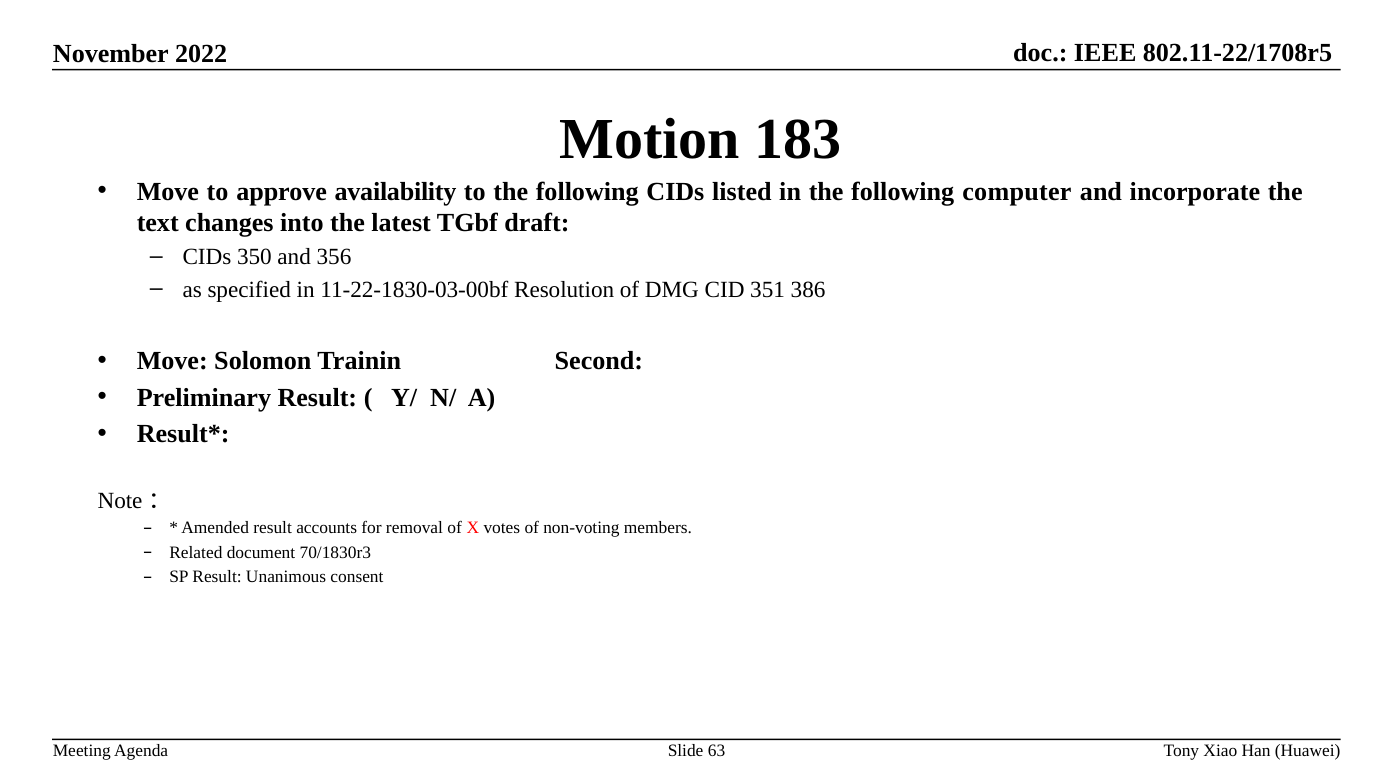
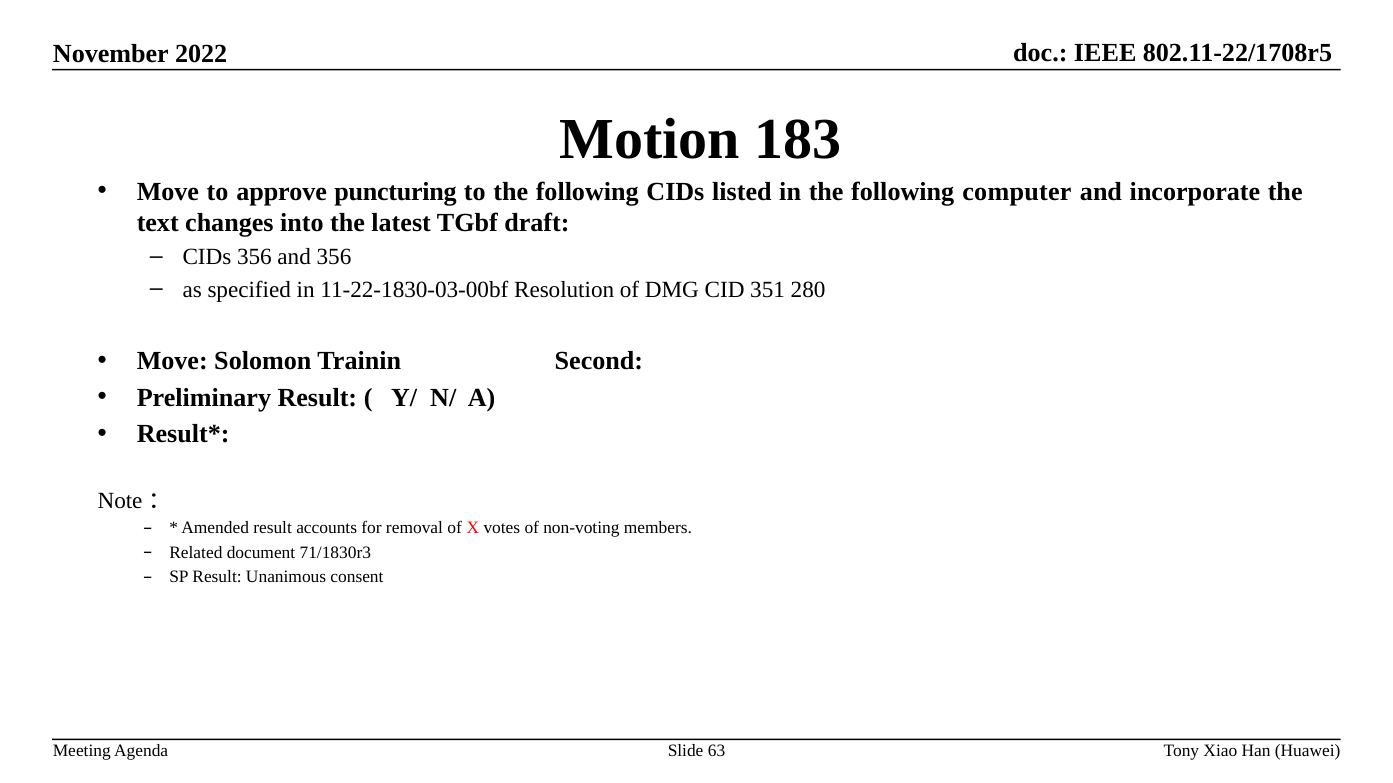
availability: availability -> puncturing
CIDs 350: 350 -> 356
386: 386 -> 280
70/1830r3: 70/1830r3 -> 71/1830r3
